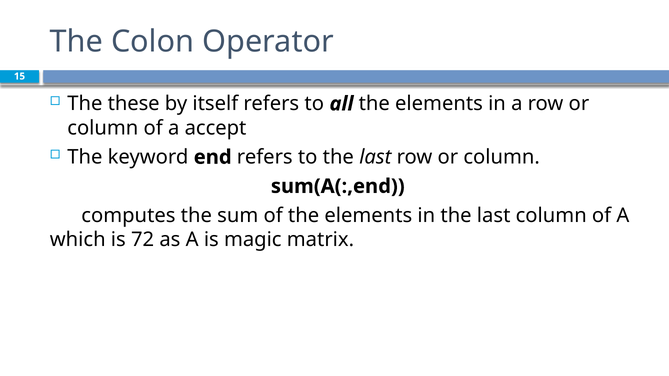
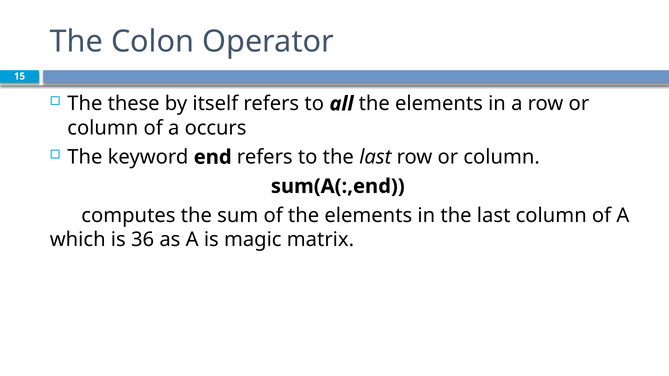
accept: accept -> occurs
72: 72 -> 36
